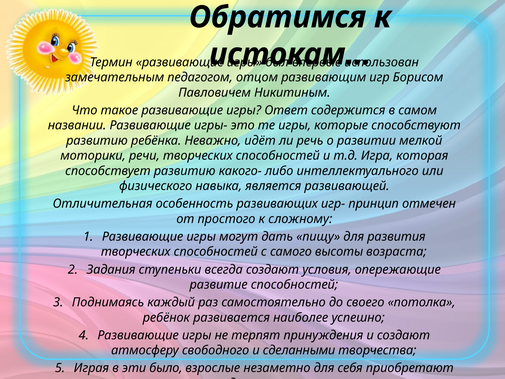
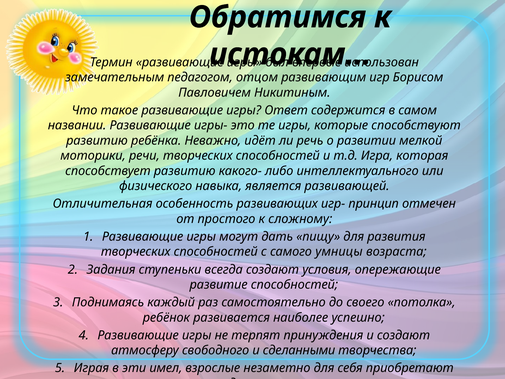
высоты: высоты -> умницы
было: было -> имел
